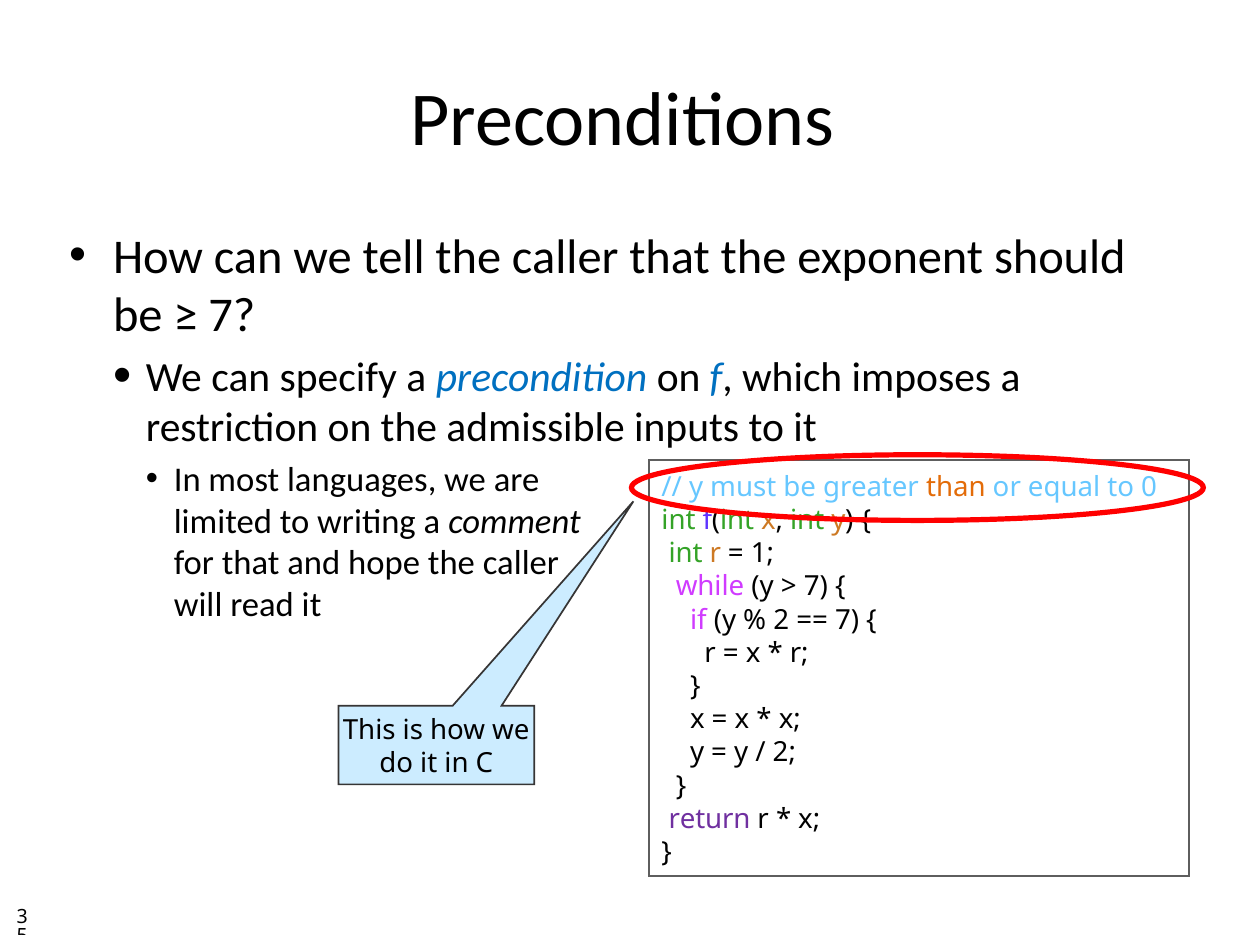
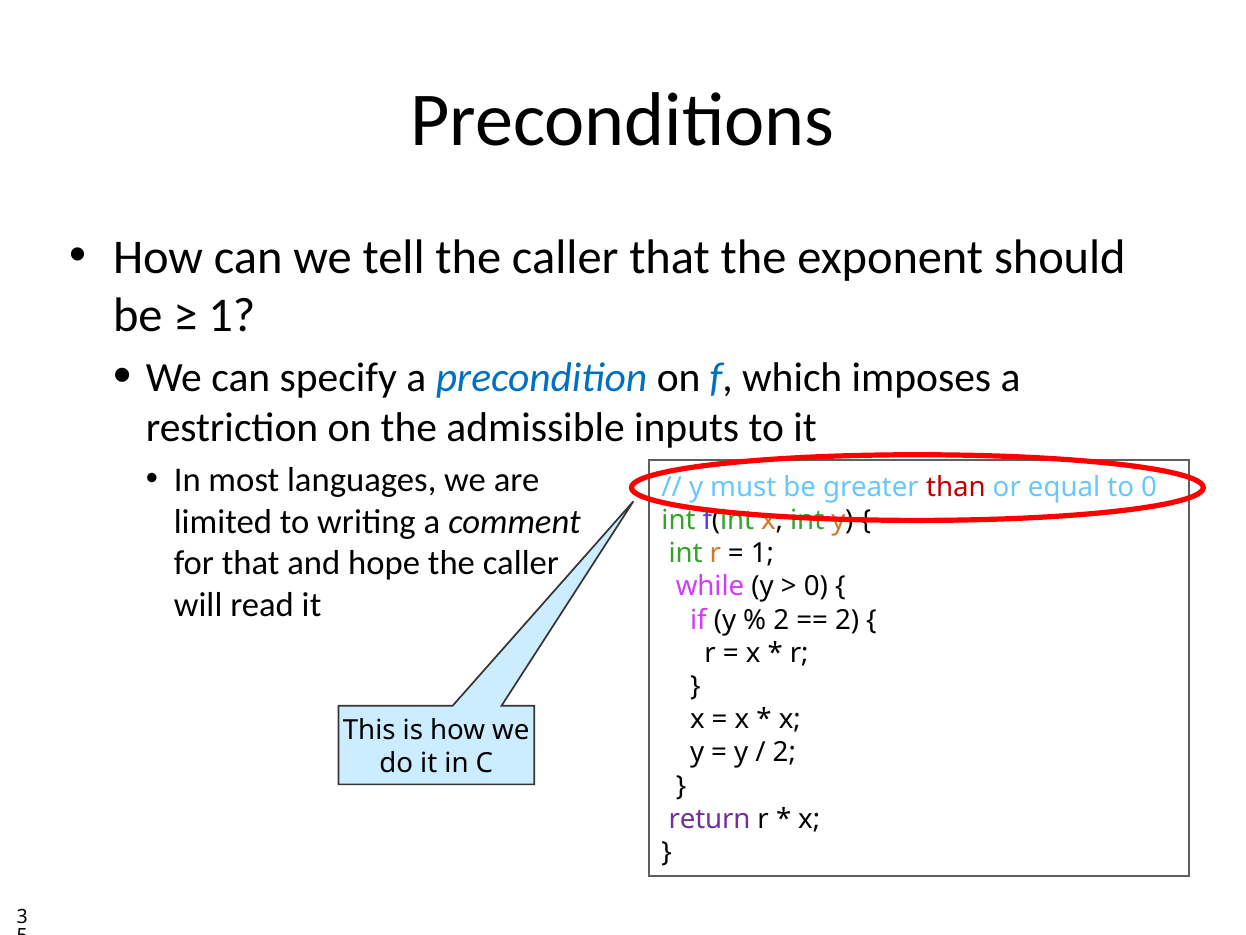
7 at (232, 316): 7 -> 1
than colour: orange -> red
7 at (816, 586): 7 -> 0
7 at (847, 620): 7 -> 2
